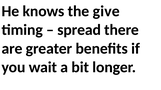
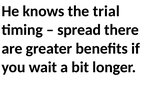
give: give -> trial
